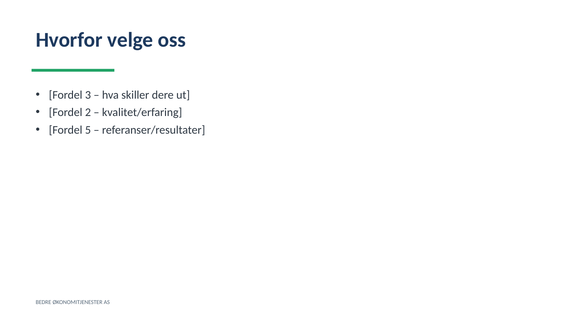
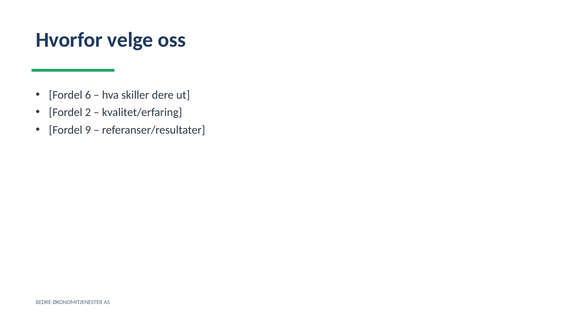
3: 3 -> 6
5: 5 -> 9
